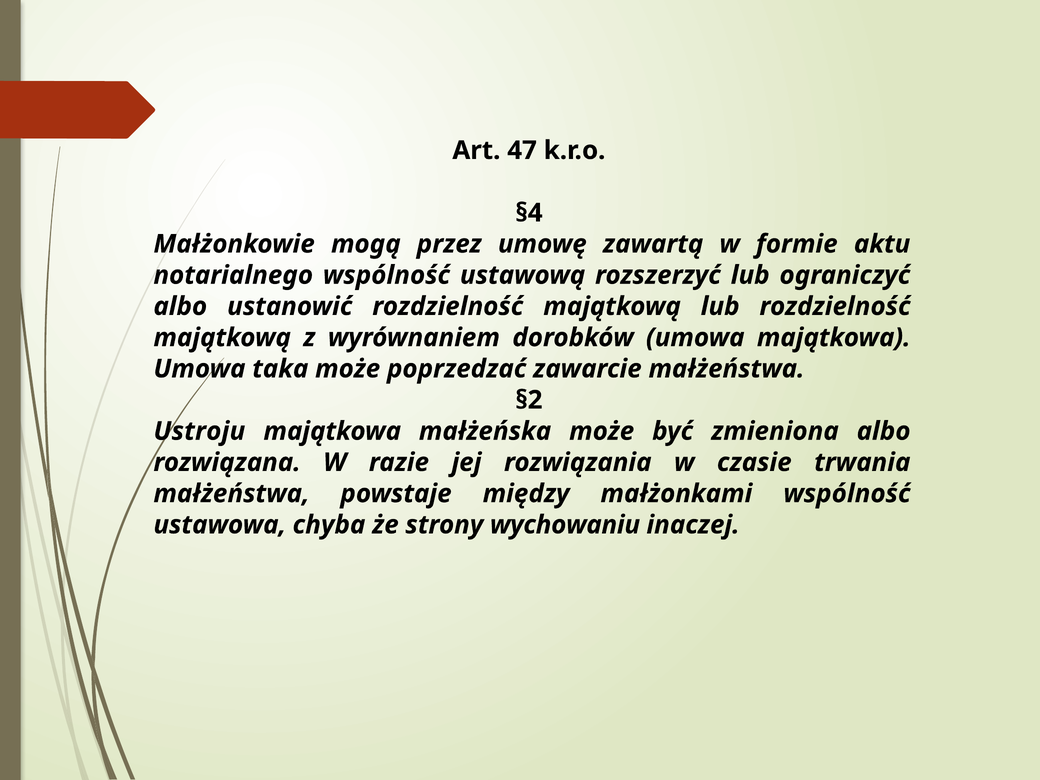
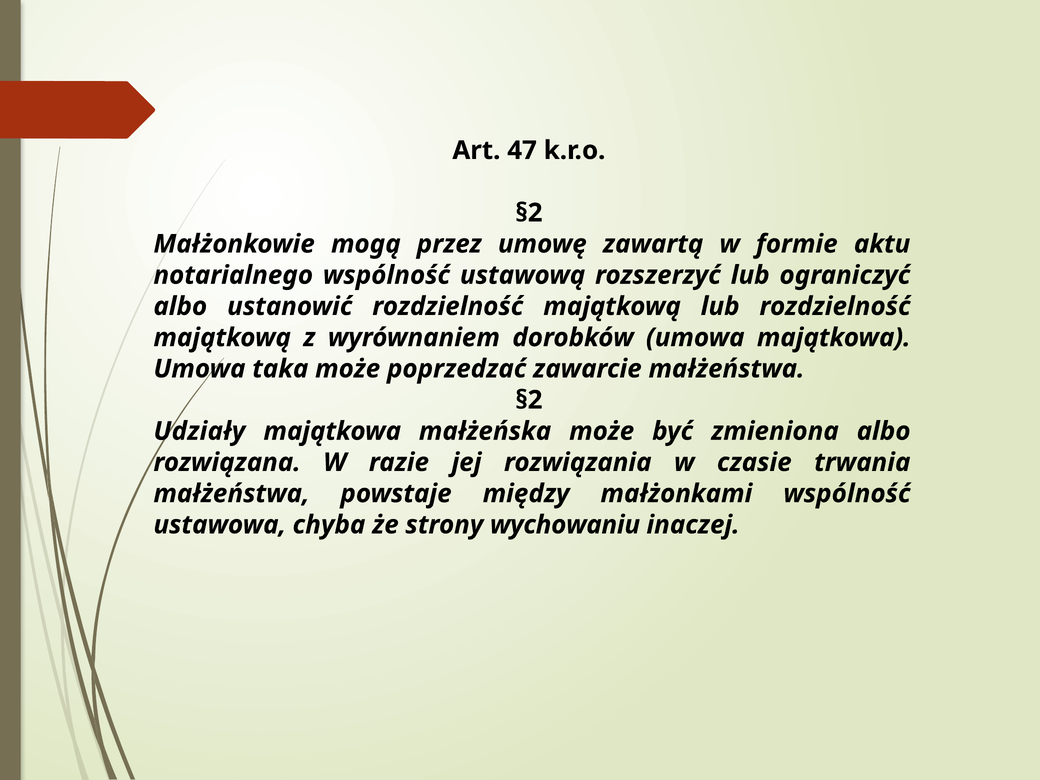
§4 at (529, 213): §4 -> §2
Ustroju: Ustroju -> Udziały
